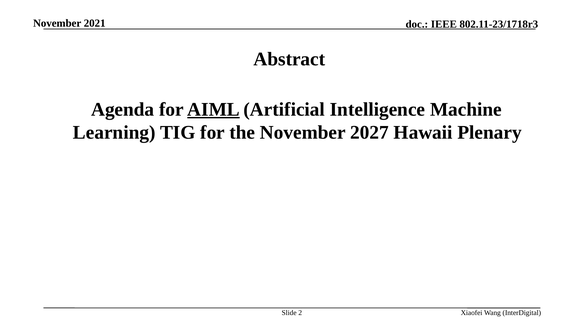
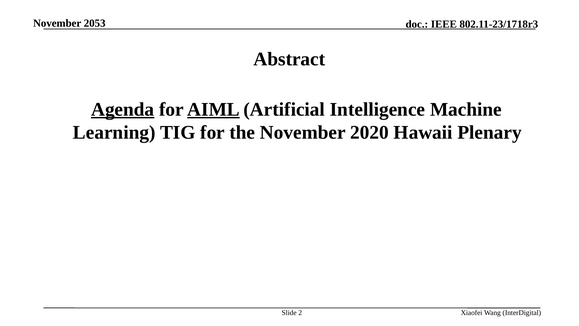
2021: 2021 -> 2053
Agenda underline: none -> present
2027: 2027 -> 2020
